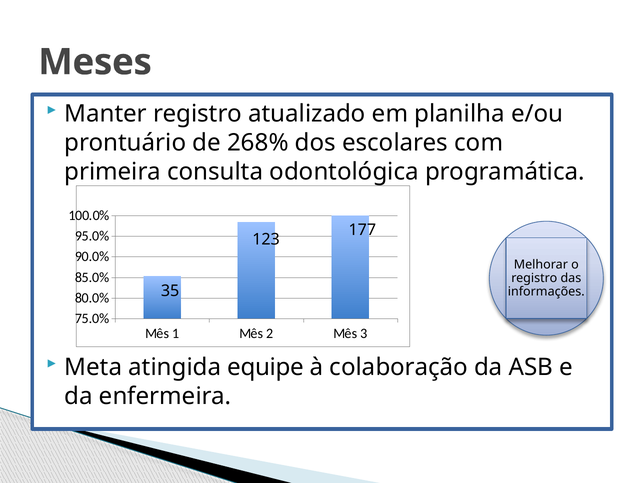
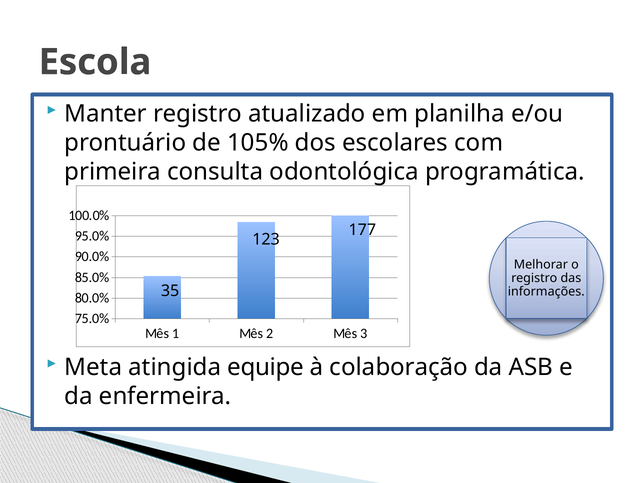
Meses: Meses -> Escola
268%: 268% -> 105%
